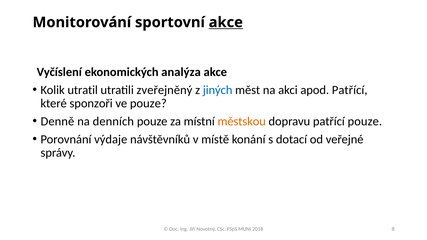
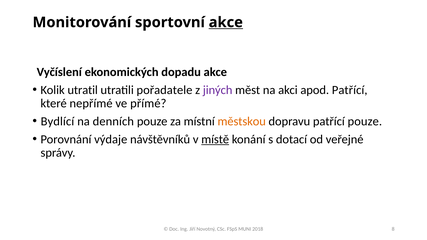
analýza: analýza -> dopadu
zveřejněný: zveřejněný -> pořadatele
jiných colour: blue -> purple
sponzoři: sponzoři -> nepřímé
ve pouze: pouze -> přímé
Denně: Denně -> Bydlící
místě underline: none -> present
